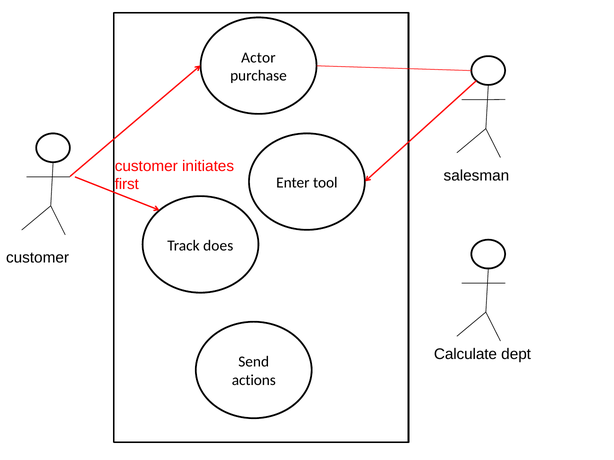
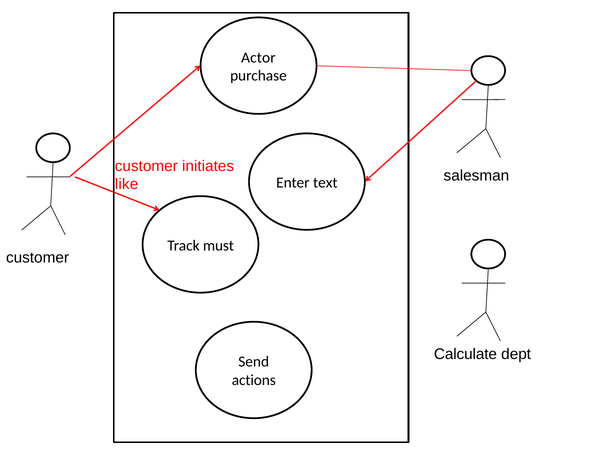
tool: tool -> text
first: first -> like
does: does -> must
